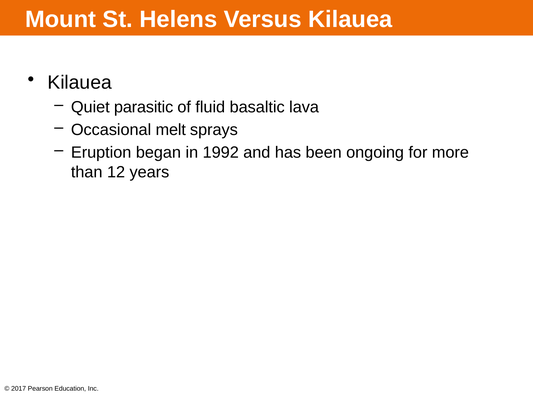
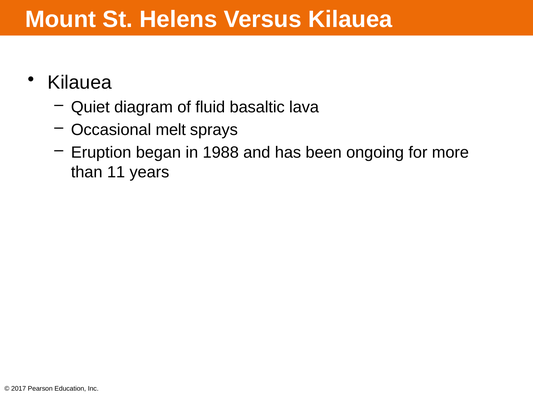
parasitic: parasitic -> diagram
1992: 1992 -> 1988
12: 12 -> 11
